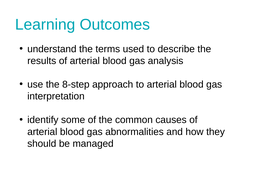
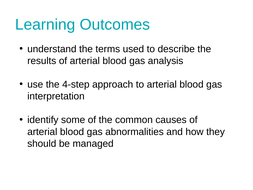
8-step: 8-step -> 4-step
